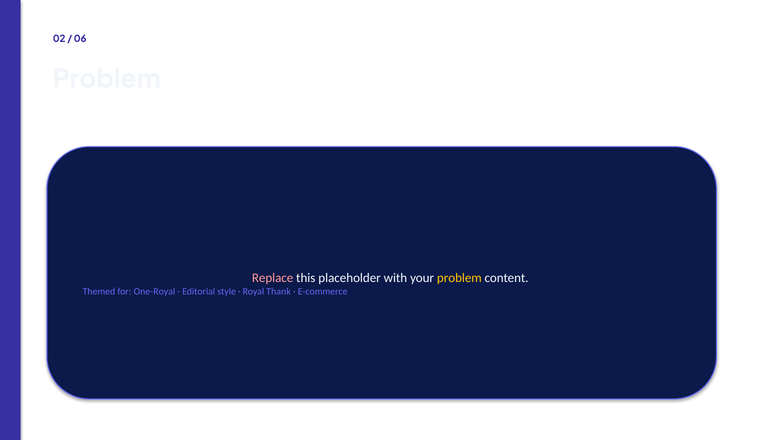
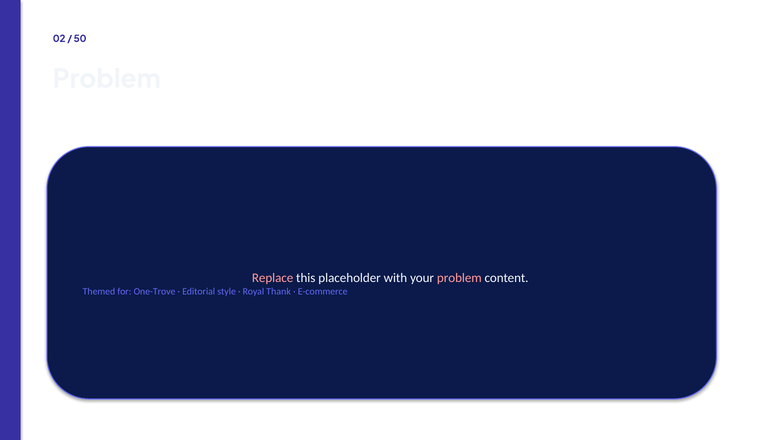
06: 06 -> 50
problem at (459, 278) colour: yellow -> pink
One-Royal: One-Royal -> One-Trove
